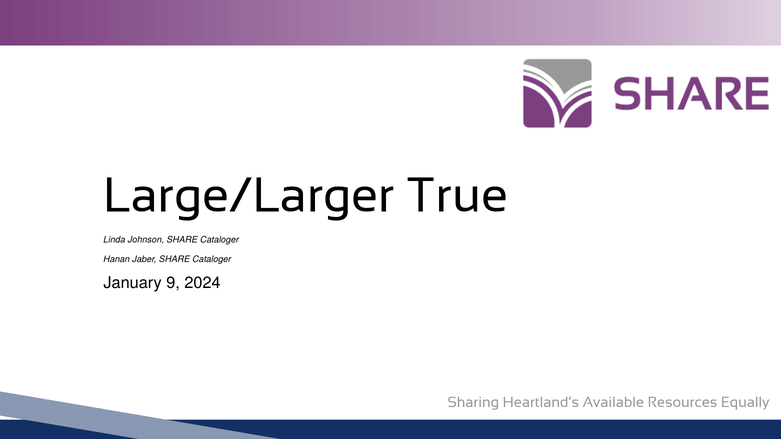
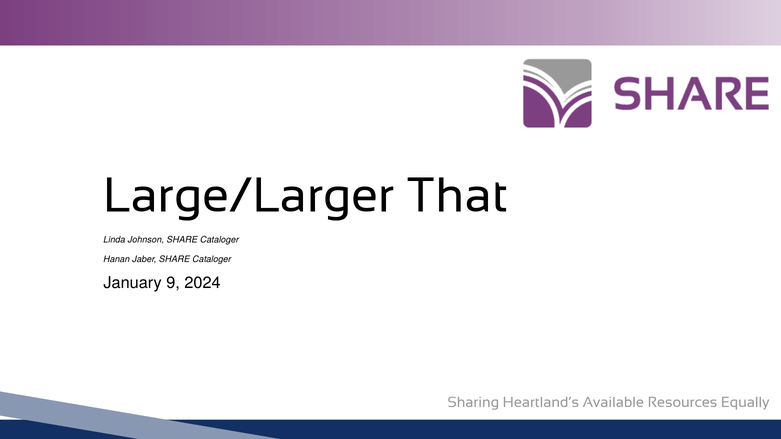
True: True -> That
